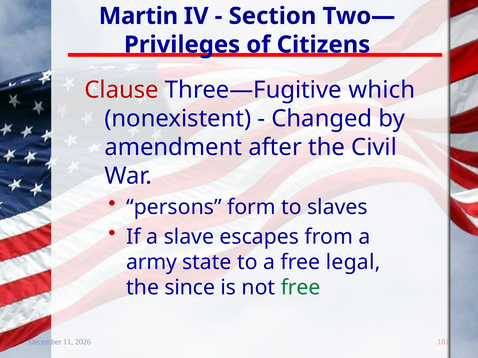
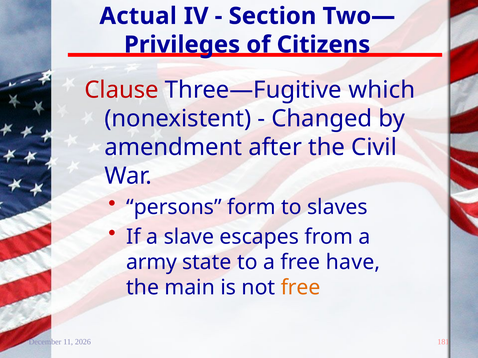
Martin: Martin -> Actual
legal: legal -> have
since: since -> main
free at (301, 288) colour: green -> orange
